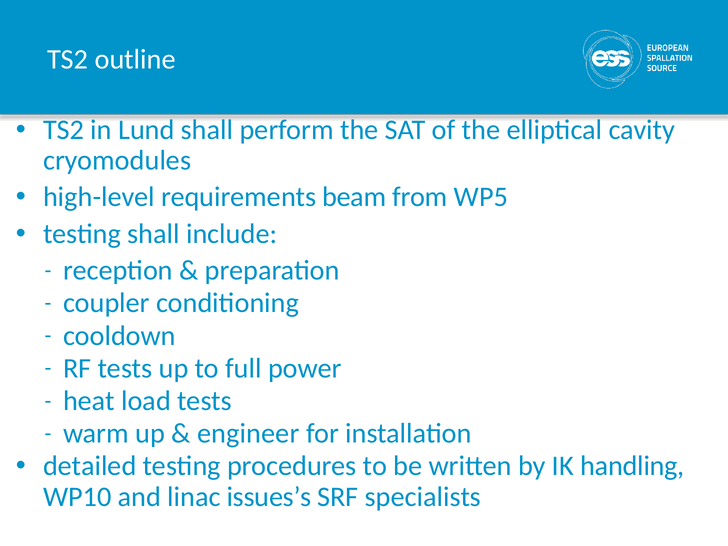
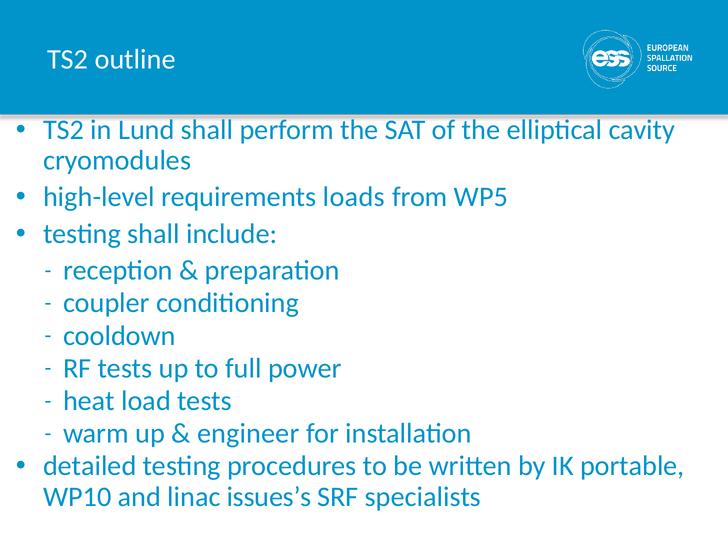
beam: beam -> loads
handling: handling -> portable
